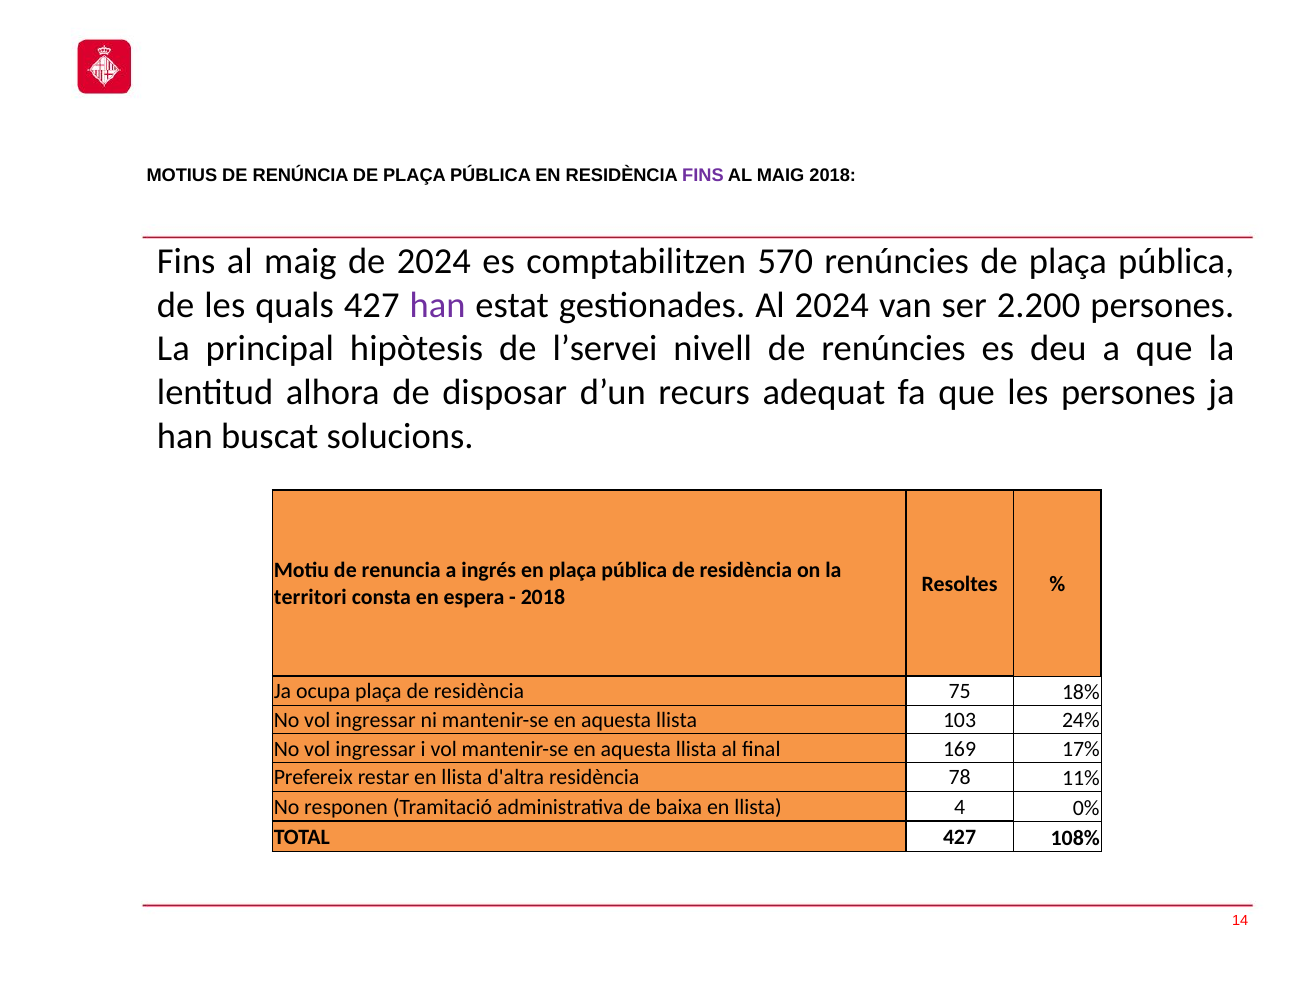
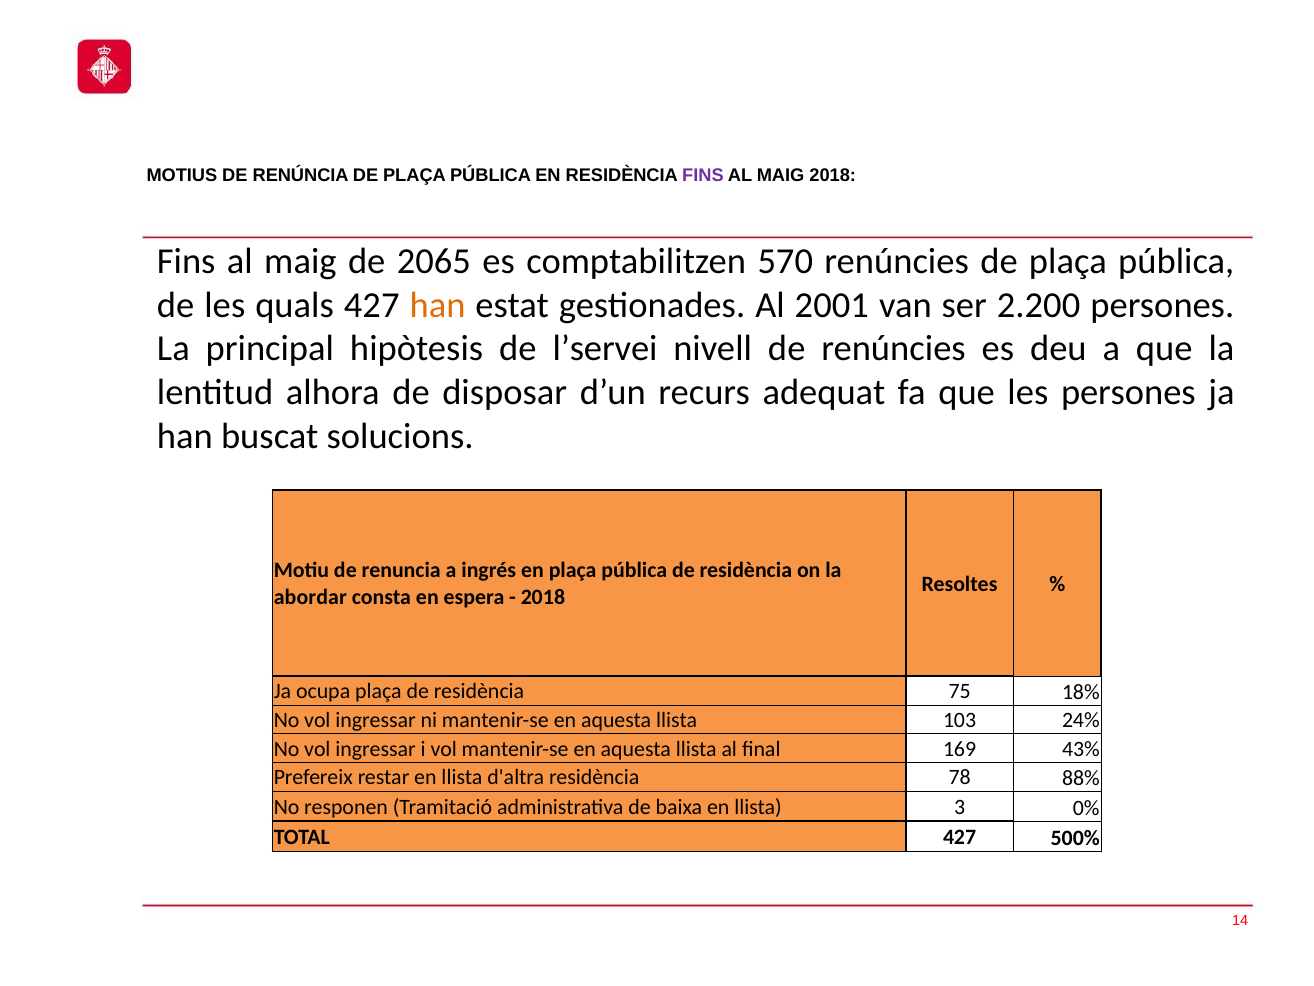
de 2024: 2024 -> 2065
han at (438, 305) colour: purple -> orange
Al 2024: 2024 -> 2001
territori: territori -> abordar
17%: 17% -> 43%
11%: 11% -> 88%
4: 4 -> 3
108%: 108% -> 500%
